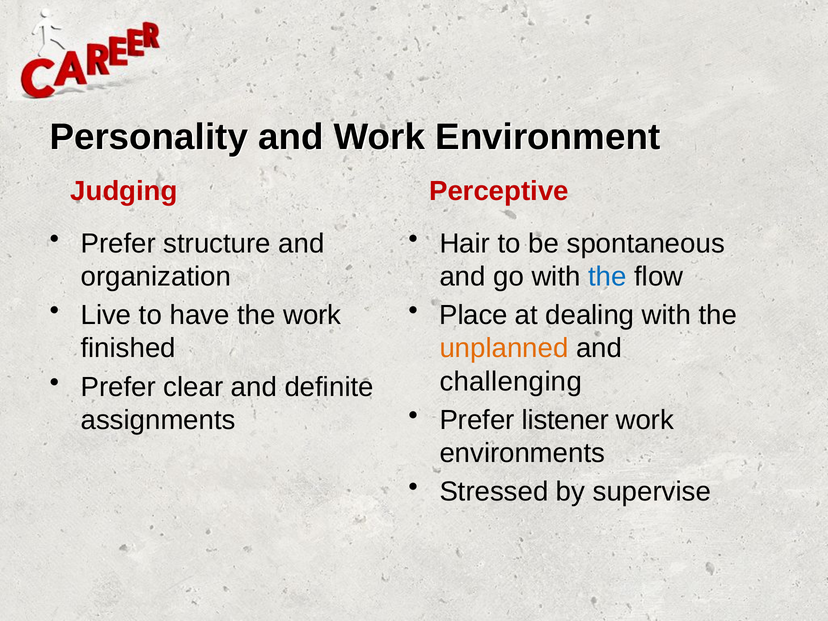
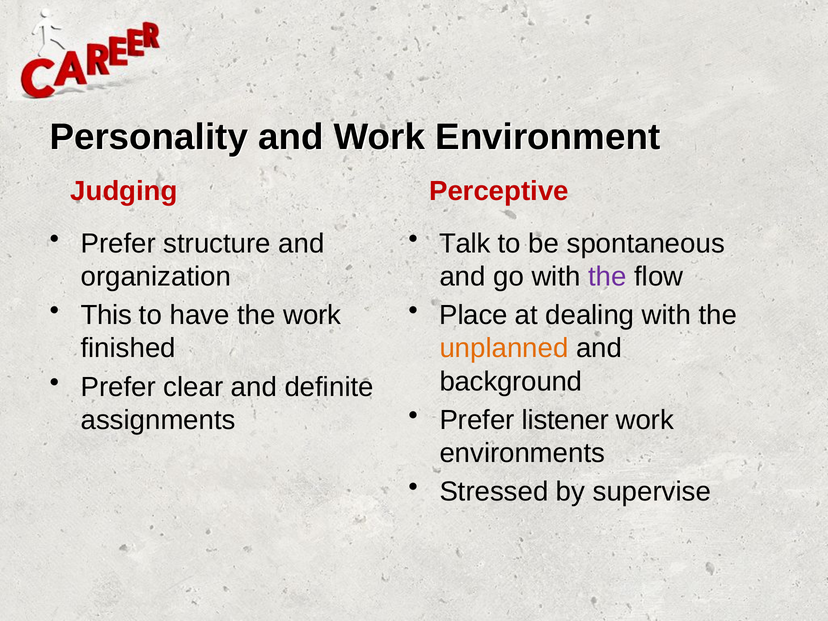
Hair: Hair -> Talk
the at (607, 277) colour: blue -> purple
Live: Live -> This
challenging: challenging -> background
